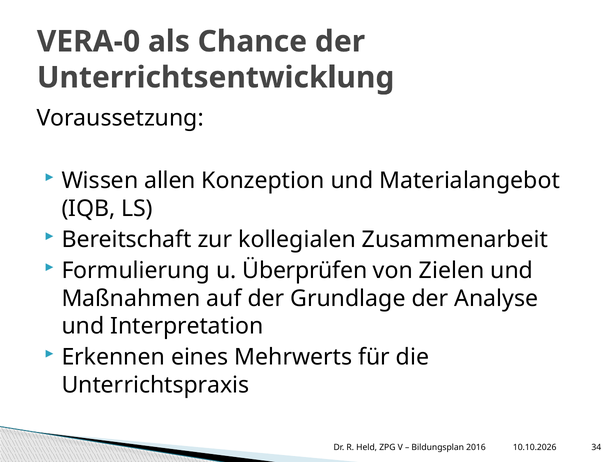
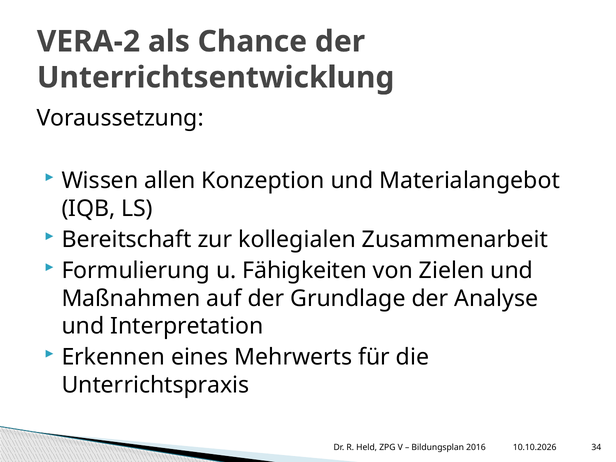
VERA-0: VERA-0 -> VERA-2
Überprüfen: Überprüfen -> Fähigkeiten
